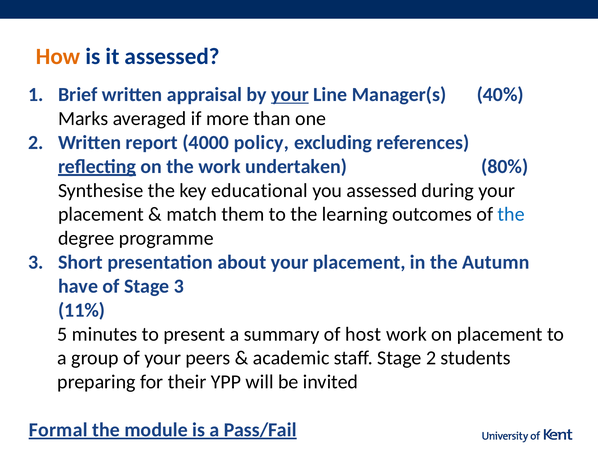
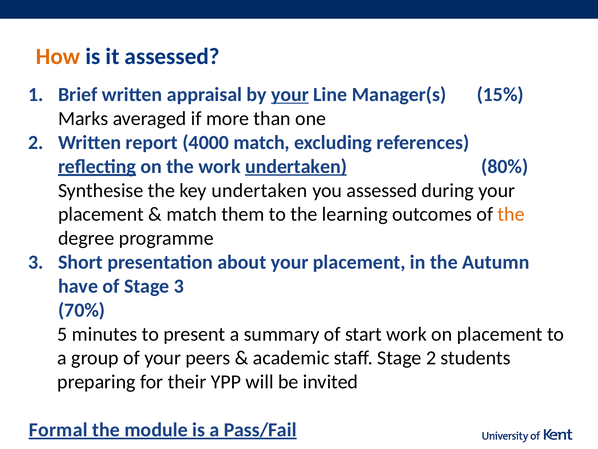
40%: 40% -> 15%
4000 policy: policy -> match
undertaken at (296, 166) underline: none -> present
key educational: educational -> undertaken
the at (511, 214) colour: blue -> orange
11%: 11% -> 70%
host: host -> start
